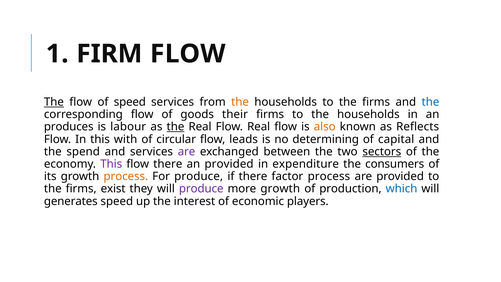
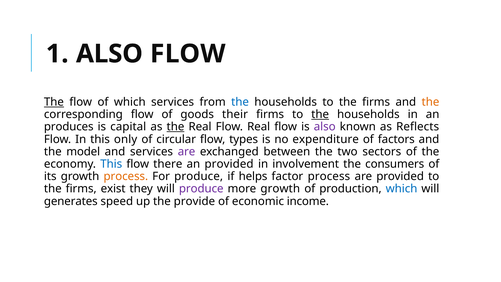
1 FIRM: FIRM -> ALSO
of speed: speed -> which
the at (240, 102) colour: orange -> blue
the at (430, 102) colour: blue -> orange
the at (320, 114) underline: none -> present
labour: labour -> capital
also at (325, 127) colour: orange -> purple
with: with -> only
leads: leads -> types
determining: determining -> expenditure
capital: capital -> factors
spend: spend -> model
sectors underline: present -> none
This at (111, 164) colour: purple -> blue
expenditure: expenditure -> involvement
if there: there -> helps
interest: interest -> provide
players: players -> income
